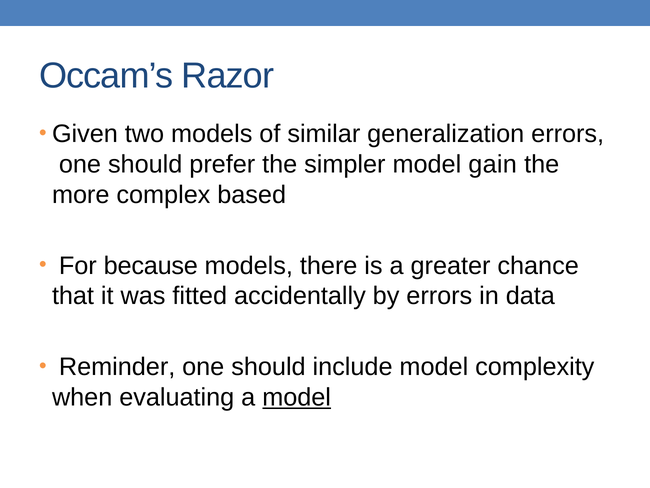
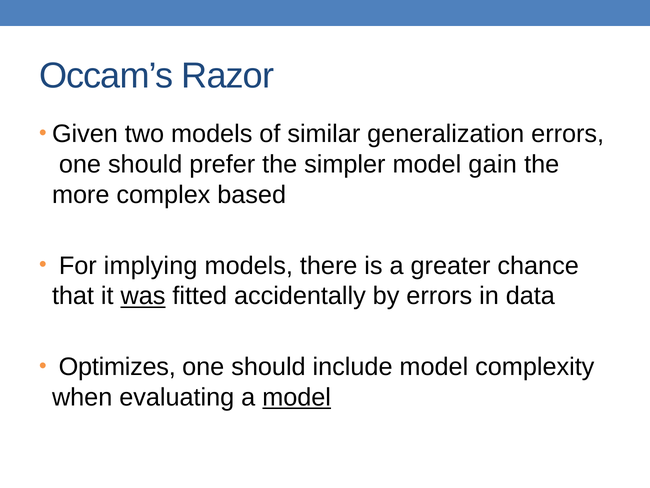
because: because -> implying
was underline: none -> present
Reminder: Reminder -> Optimizes
